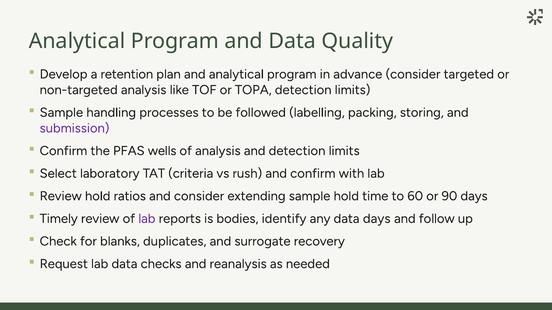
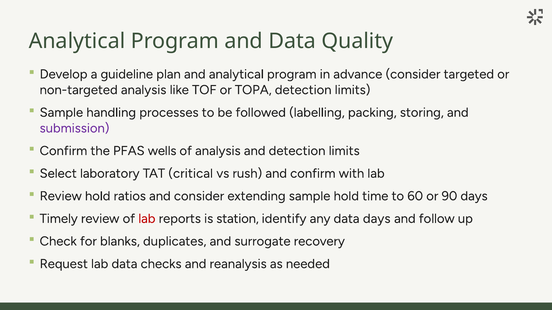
retention: retention -> guideline
criteria: criteria -> critical
lab at (147, 219) colour: purple -> red
bodies: bodies -> station
